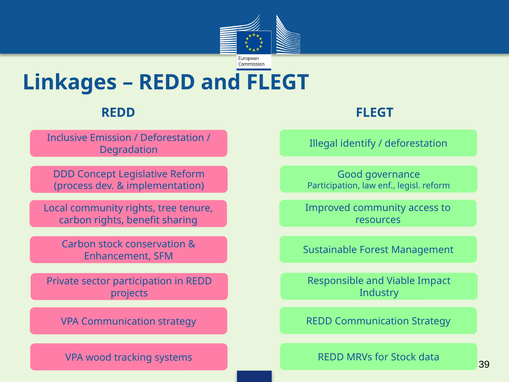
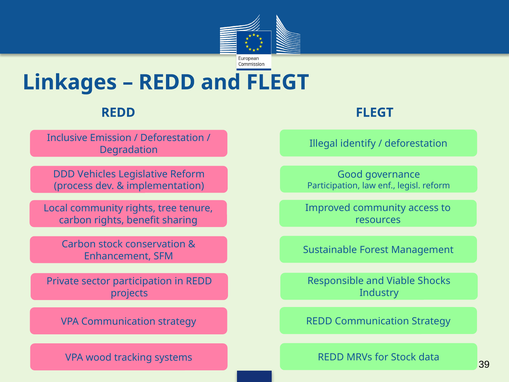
Concept: Concept -> Vehicles
Impact: Impact -> Shocks
